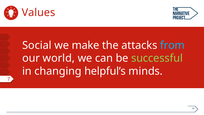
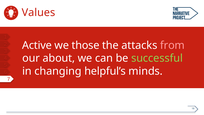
Social: Social -> Active
make: make -> those
from colour: light blue -> pink
world: world -> about
